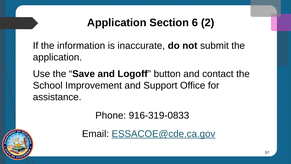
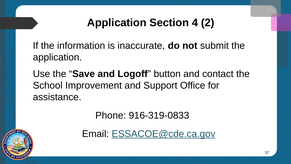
6: 6 -> 4
